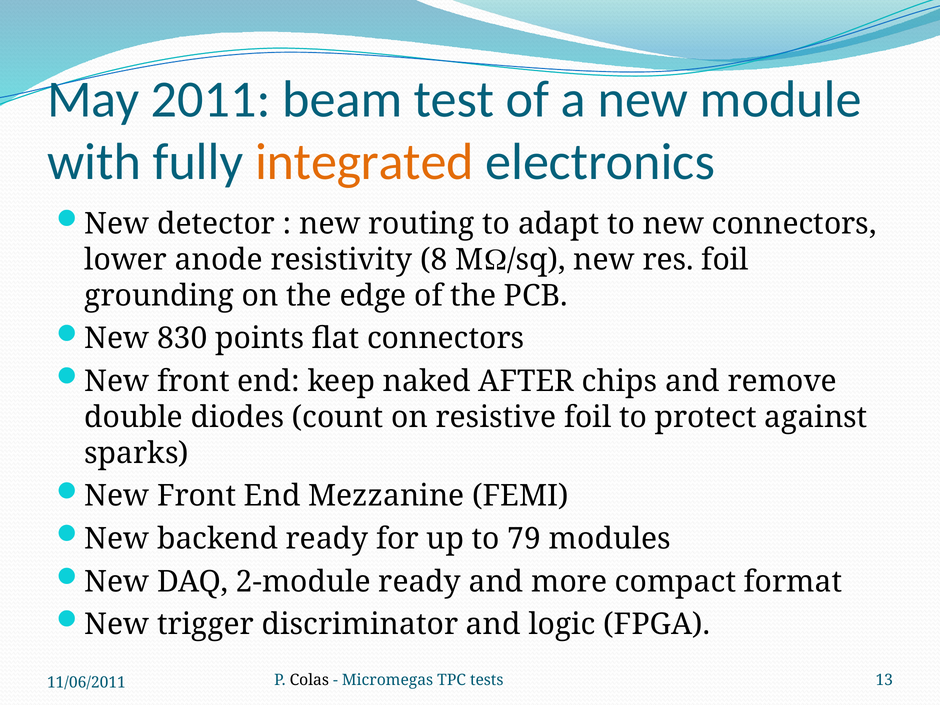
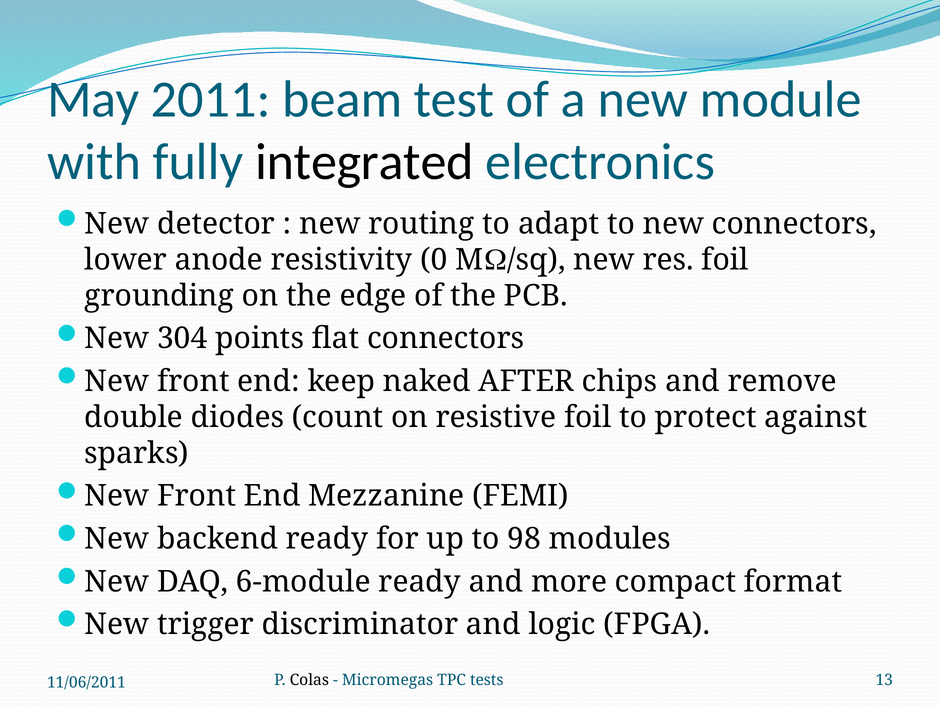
integrated colour: orange -> black
8: 8 -> 0
830: 830 -> 304
79: 79 -> 98
2-module: 2-module -> 6-module
